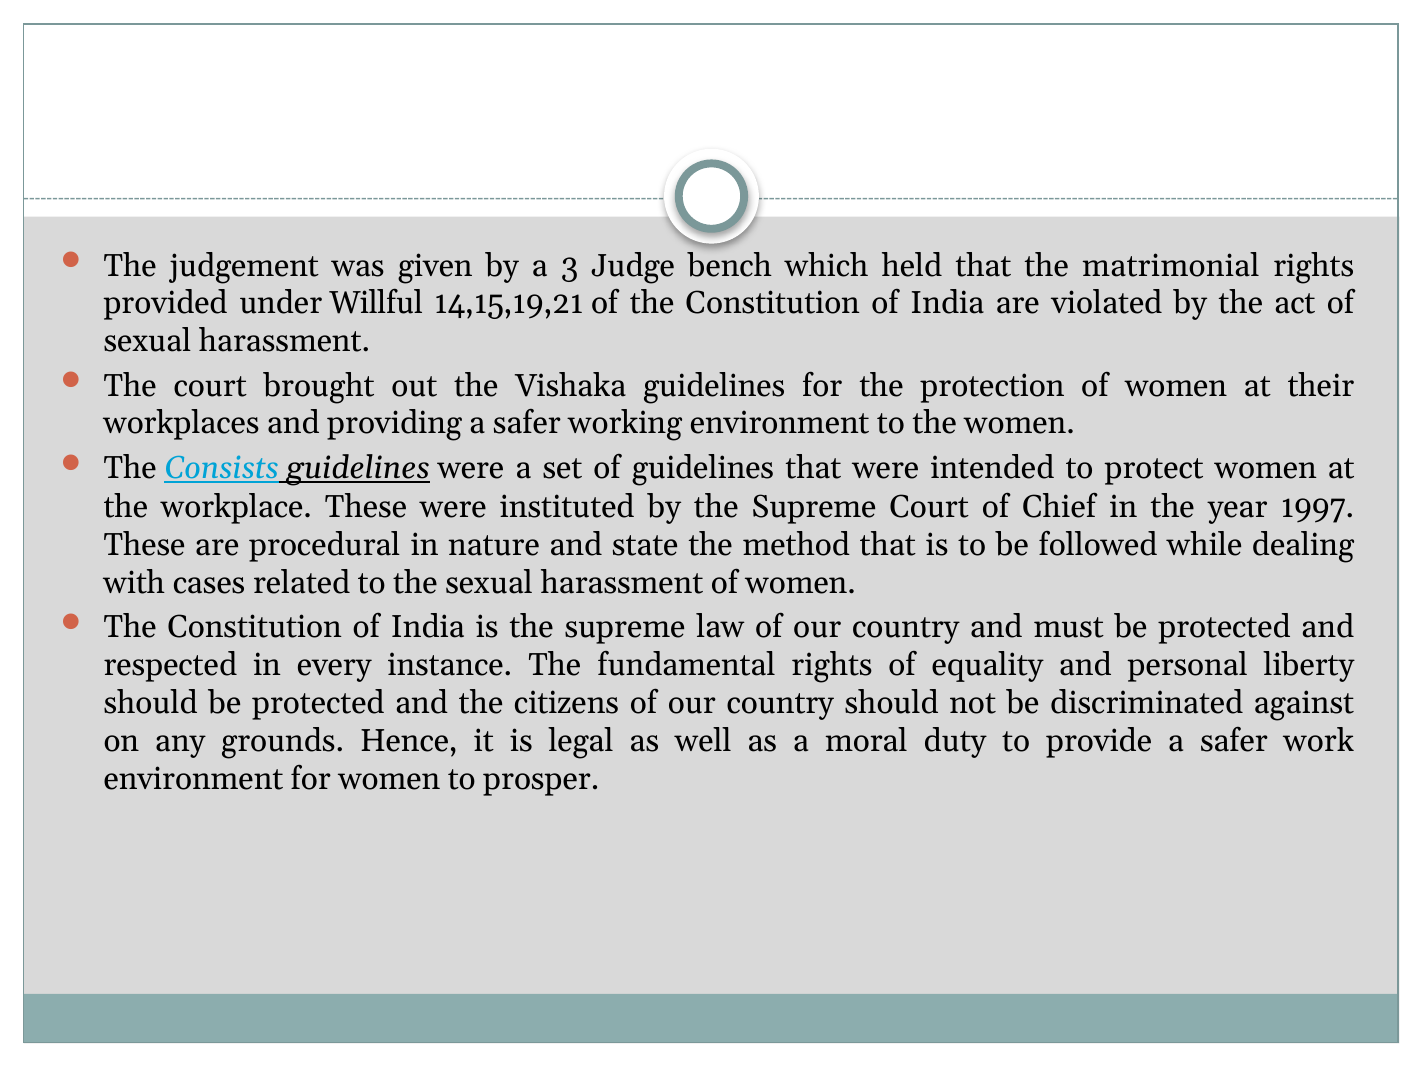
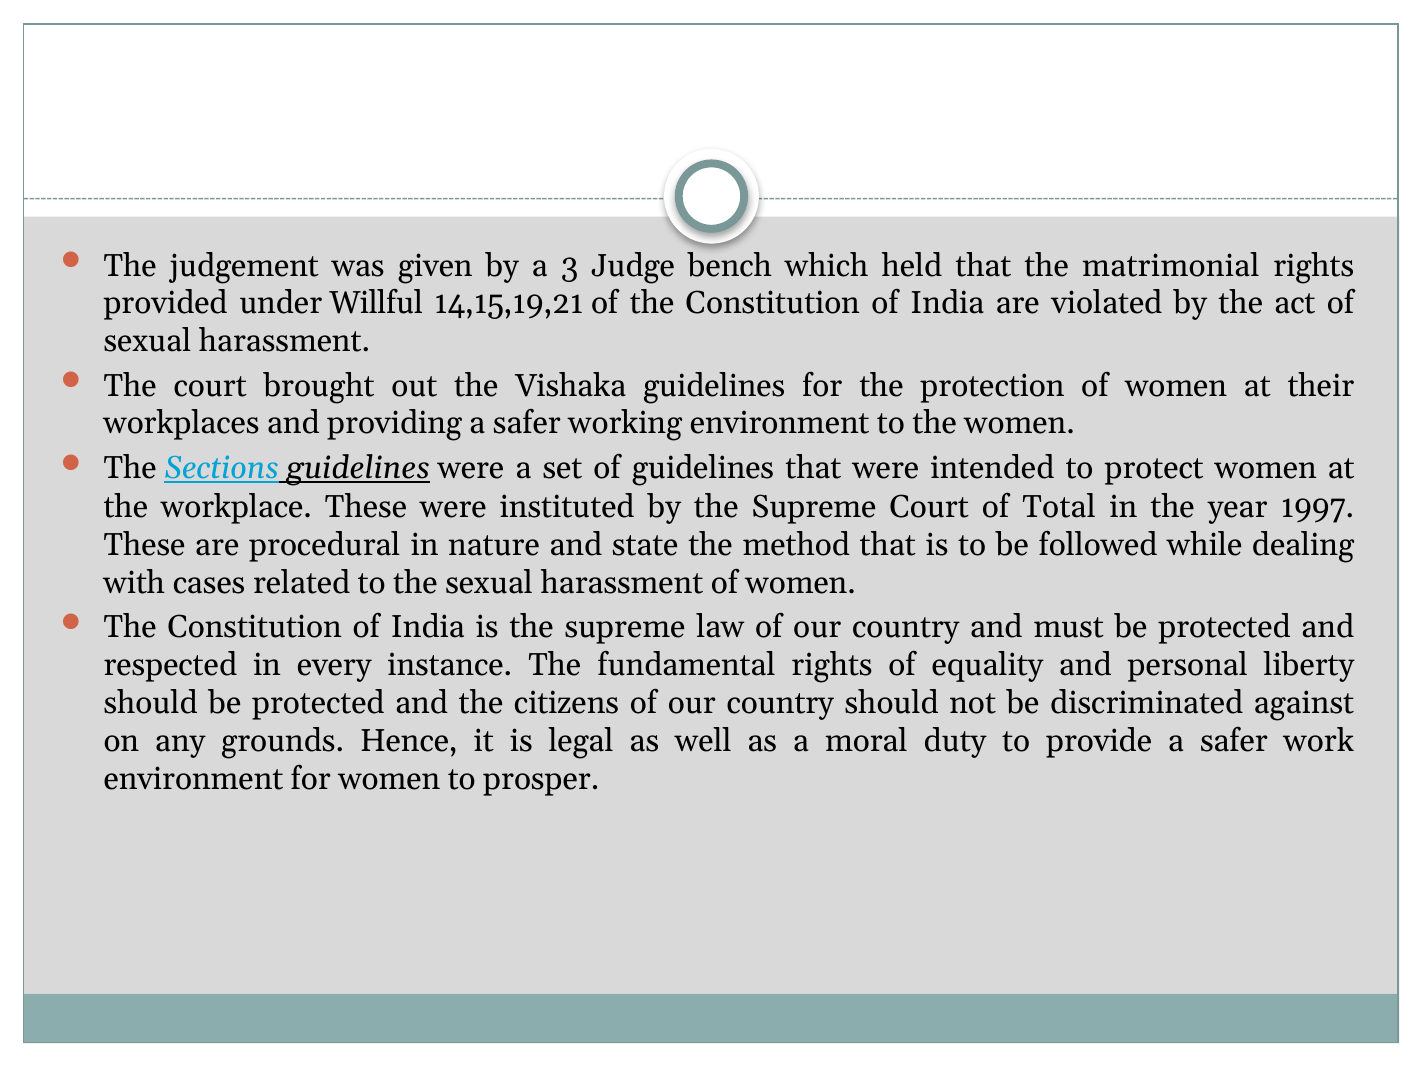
Consists: Consists -> Sections
Chief: Chief -> Total
